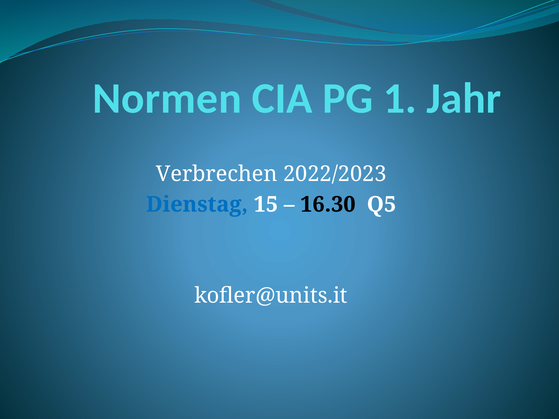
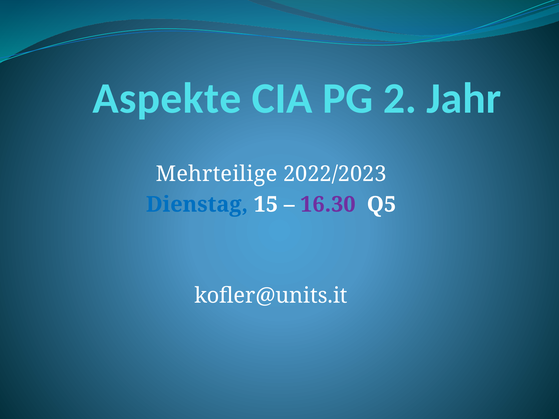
Normen: Normen -> Aspekte
1: 1 -> 2
Verbrechen: Verbrechen -> Mehrteilige
16.30 colour: black -> purple
